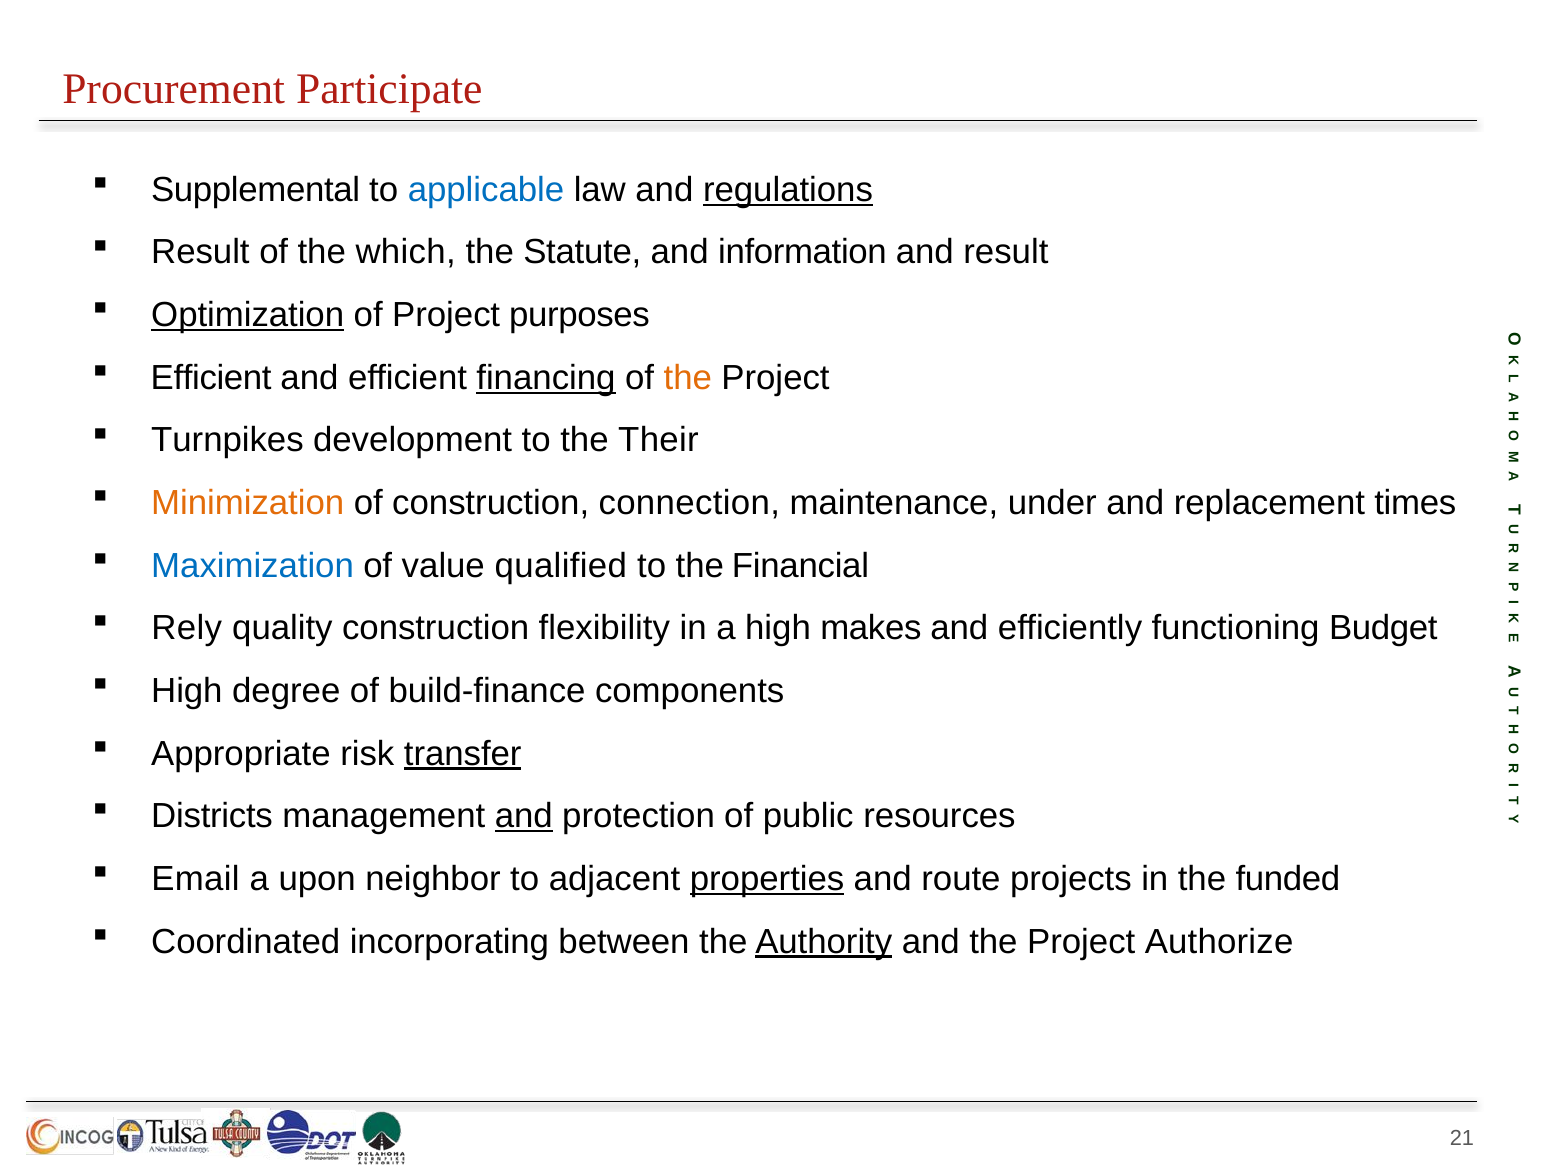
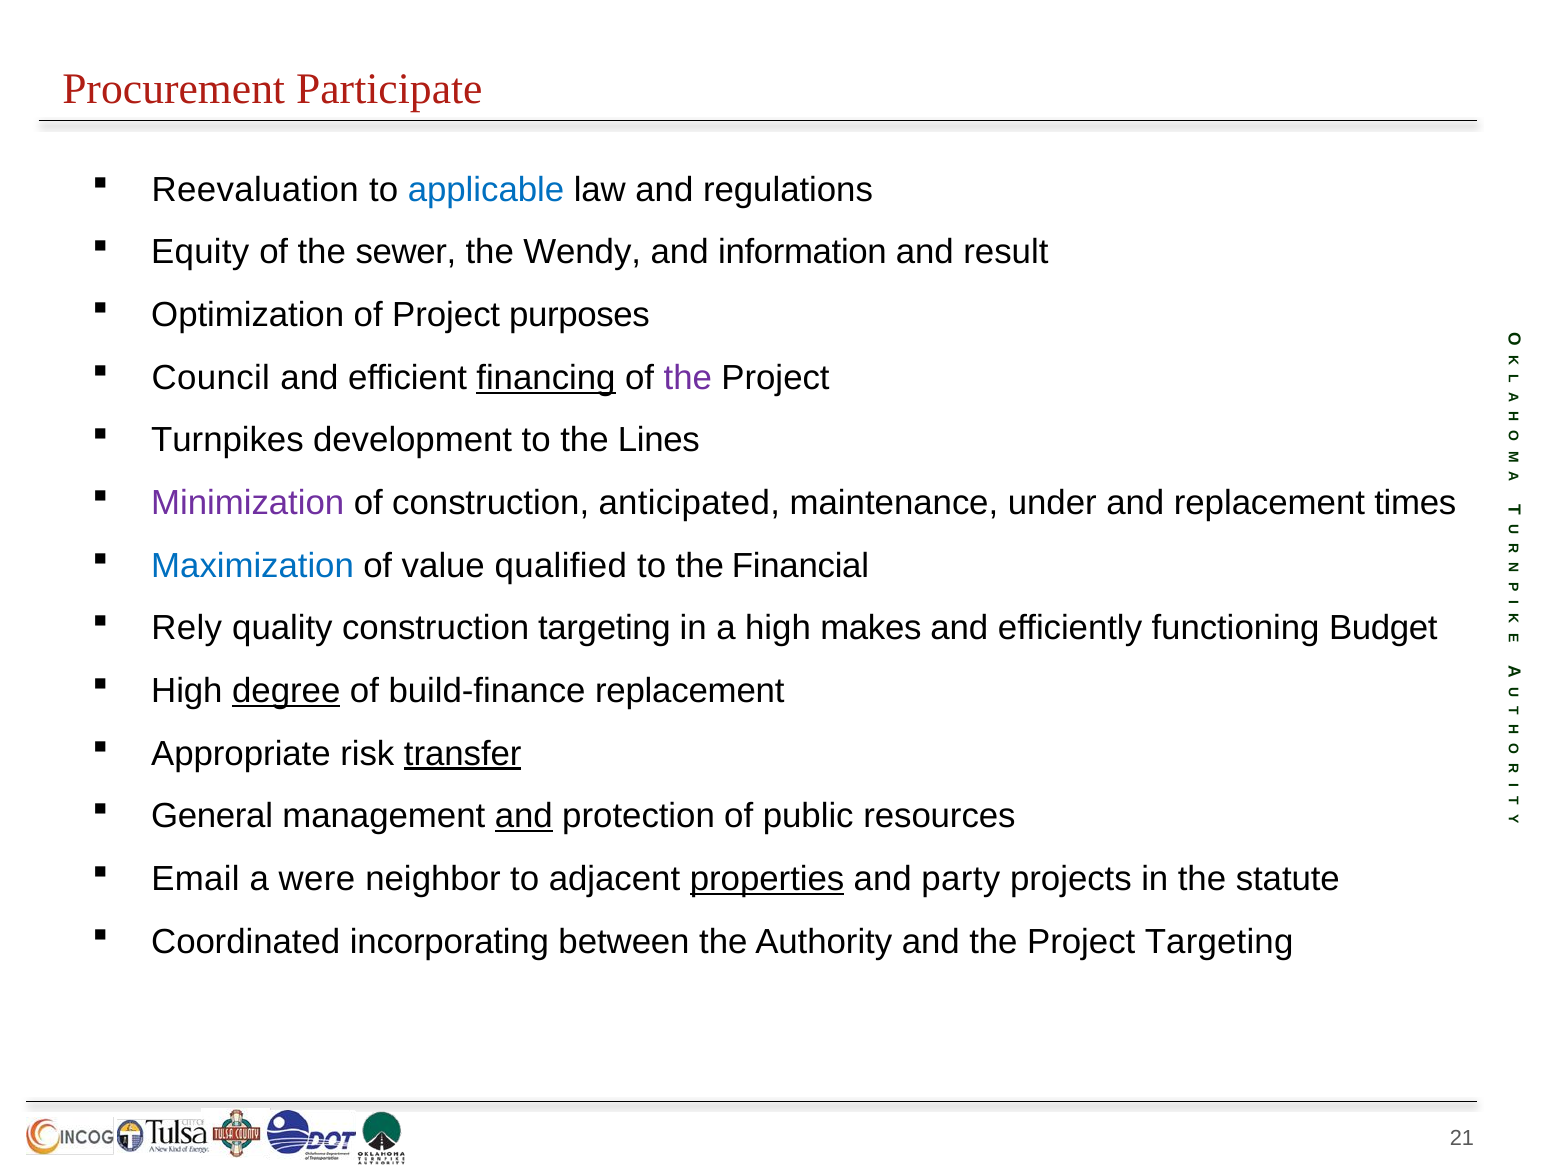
Supplemental: Supplemental -> Reevaluation
regulations underline: present -> none
Result at (200, 252): Result -> Equity
which: which -> sewer
Statute: Statute -> Wendy
Optimization underline: present -> none
Efficient at (211, 378): Efficient -> Council
the at (688, 378) colour: orange -> purple
Their: Their -> Lines
Minimization colour: orange -> purple
connection: connection -> anticipated
construction flexibility: flexibility -> targeting
degree underline: none -> present
build-finance components: components -> replacement
Districts: Districts -> General
upon: upon -> were
route: route -> party
funded: funded -> statute
Authority underline: present -> none
Project Authorize: Authorize -> Targeting
